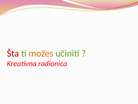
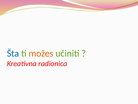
Šta colour: red -> blue
